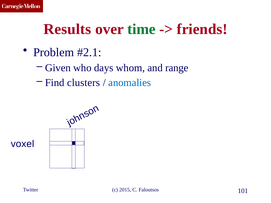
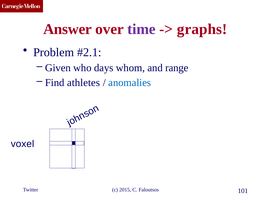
Results: Results -> Answer
time colour: green -> purple
friends: friends -> graphs
clusters: clusters -> athletes
